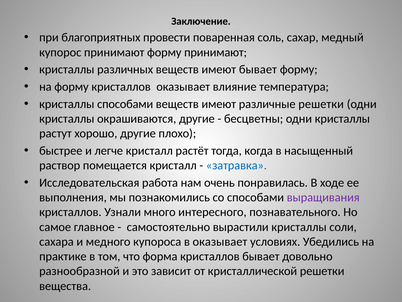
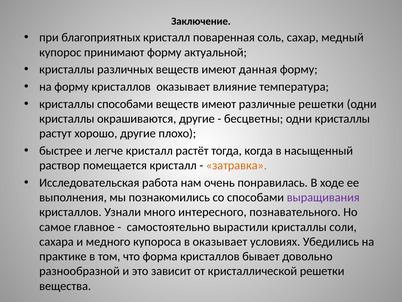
благоприятных провести: провести -> кристалл
форму принимают: принимают -> актуальной
имеют бывает: бывает -> данная
затравка colour: blue -> orange
